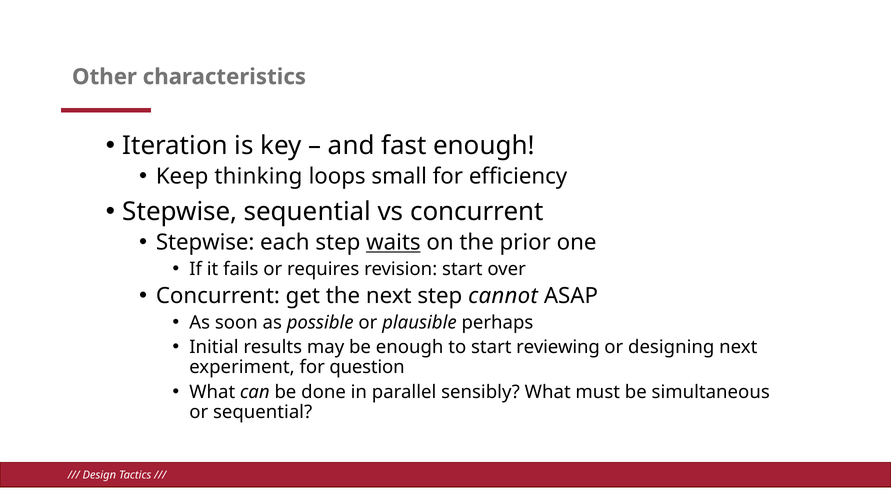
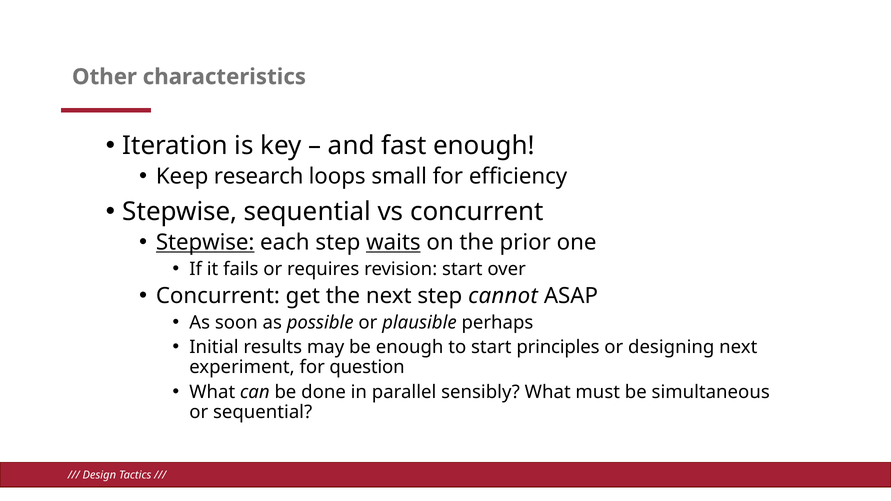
thinking: thinking -> research
Stepwise at (205, 242) underline: none -> present
reviewing: reviewing -> principles
